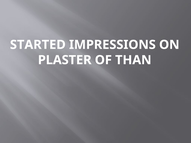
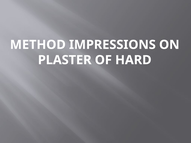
STARTED: STARTED -> METHOD
THAN: THAN -> HARD
